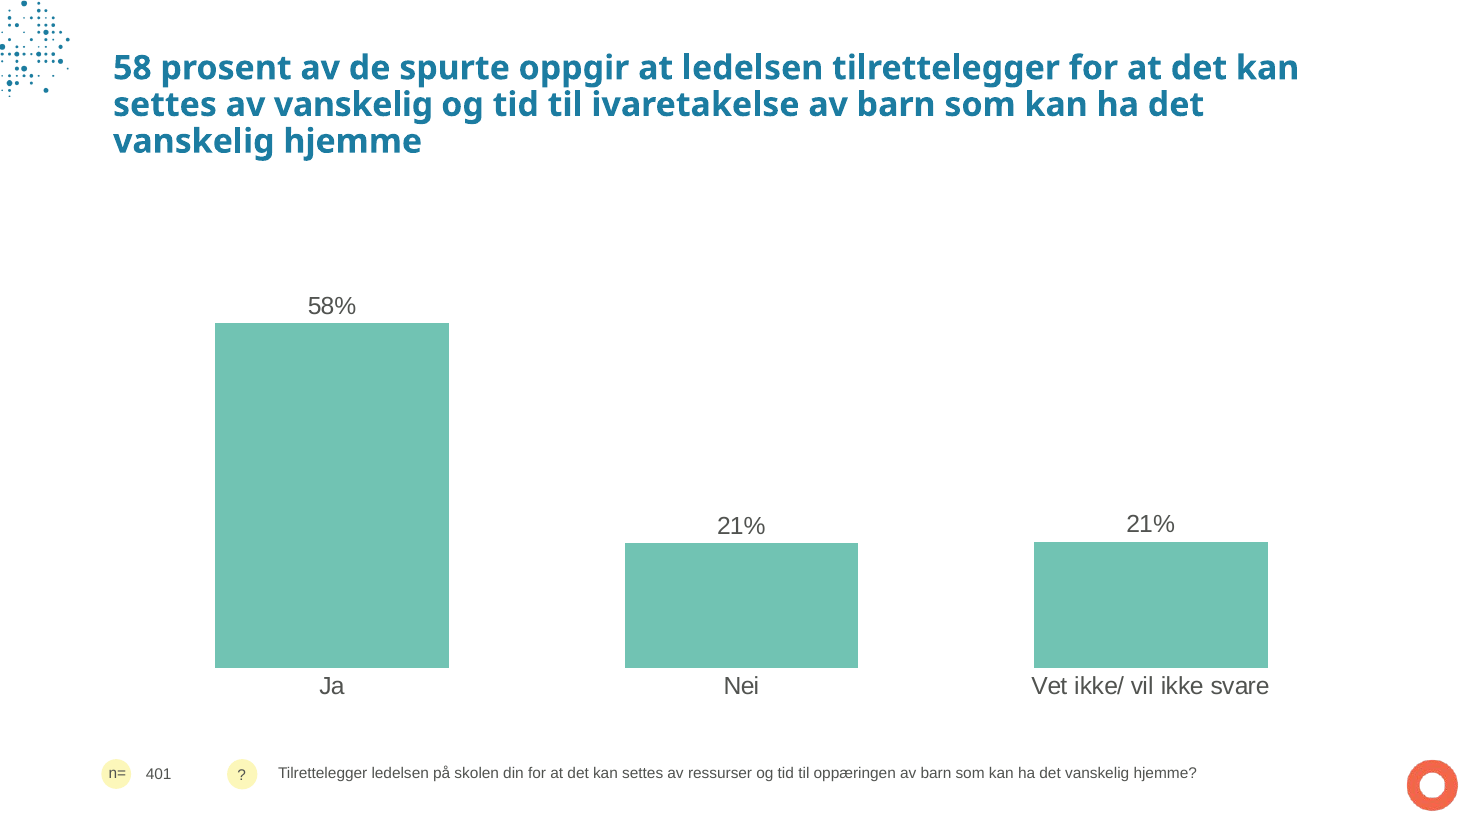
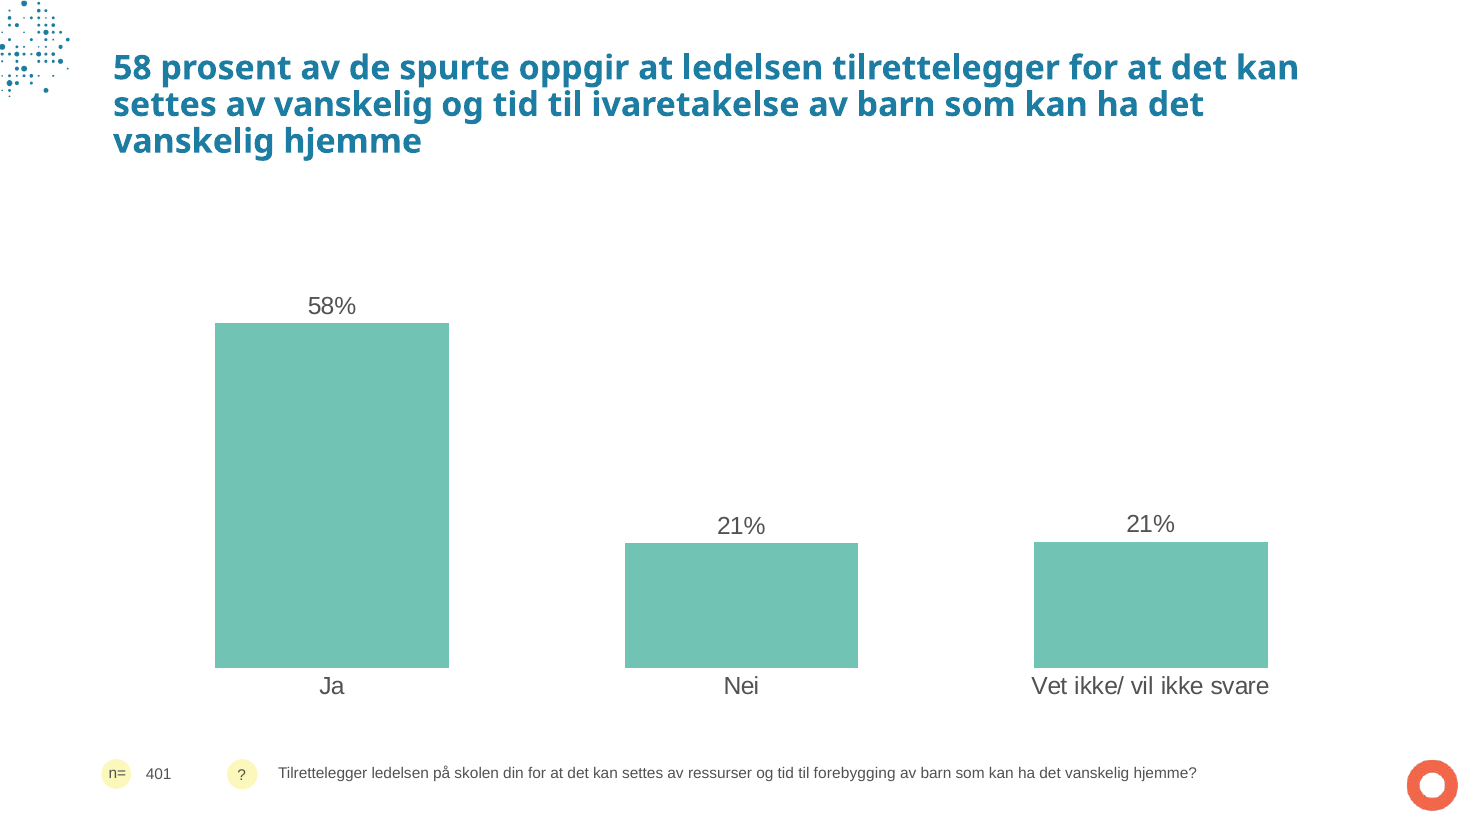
oppæringen: oppæringen -> forebygging
